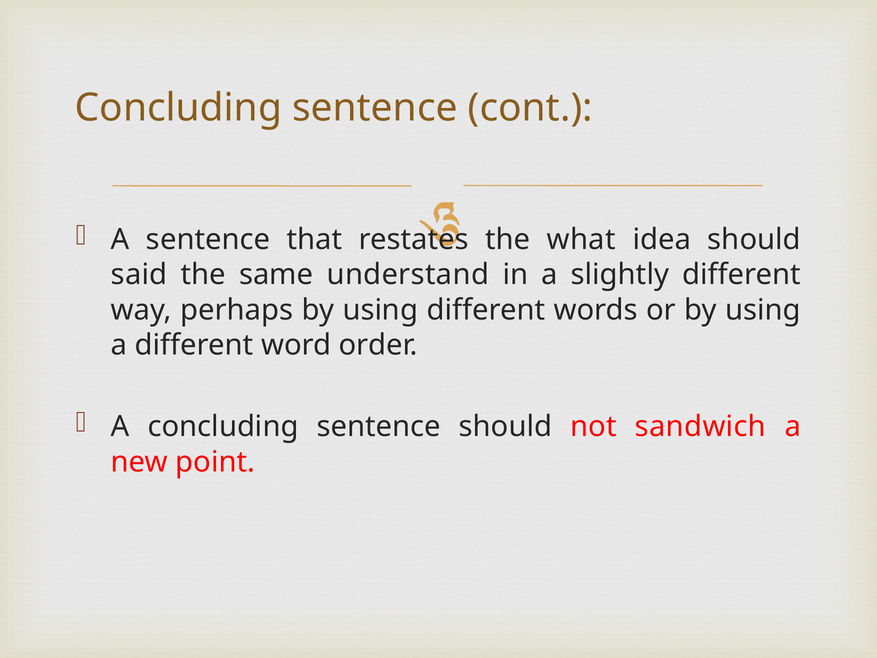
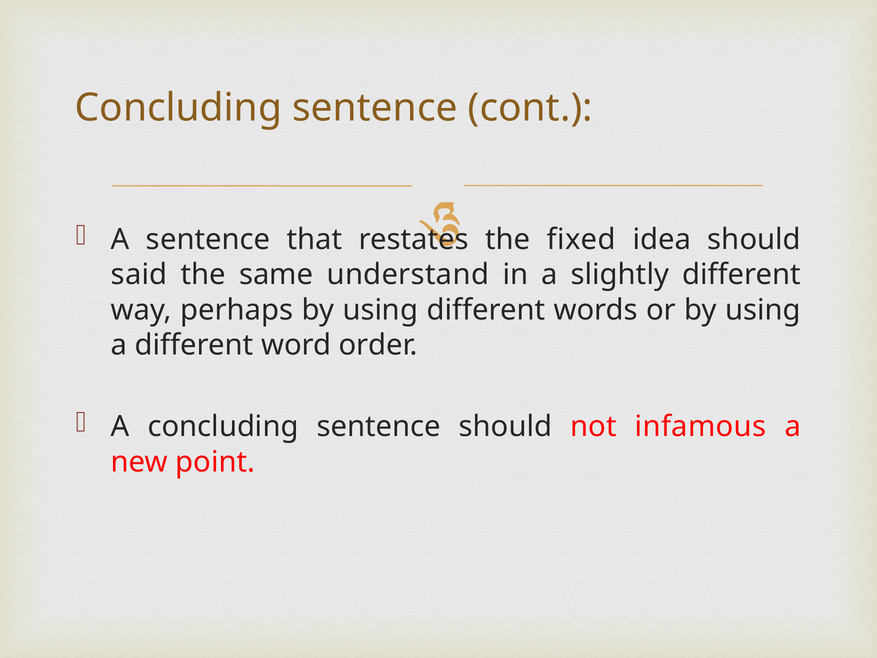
what: what -> fixed
sandwich: sandwich -> infamous
